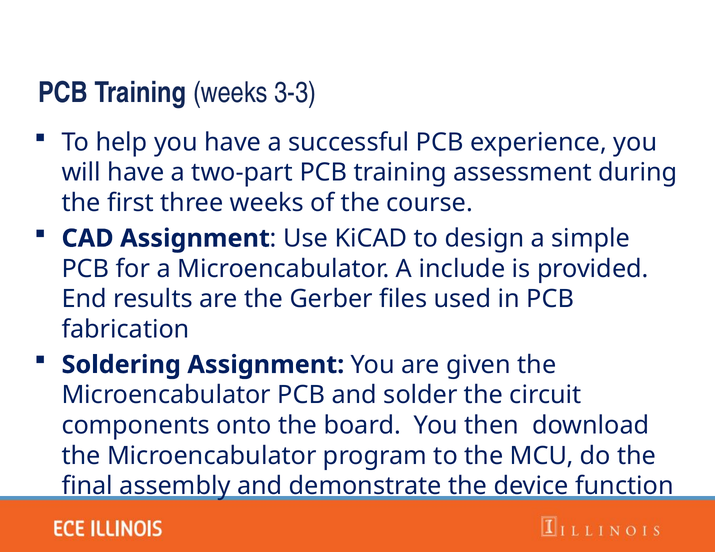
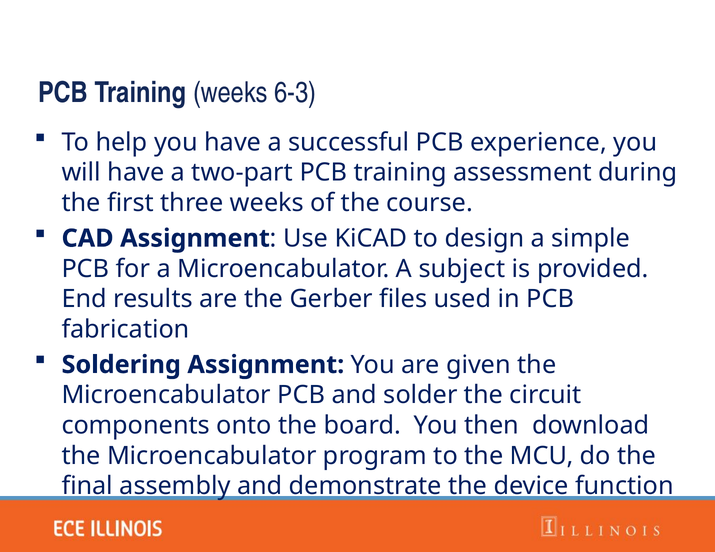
3-3: 3-3 -> 6-3
include: include -> subject
